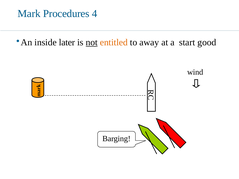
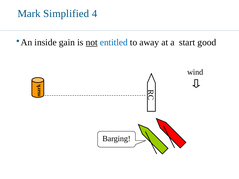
Procedures: Procedures -> Simplified
later: later -> gain
entitled colour: orange -> blue
